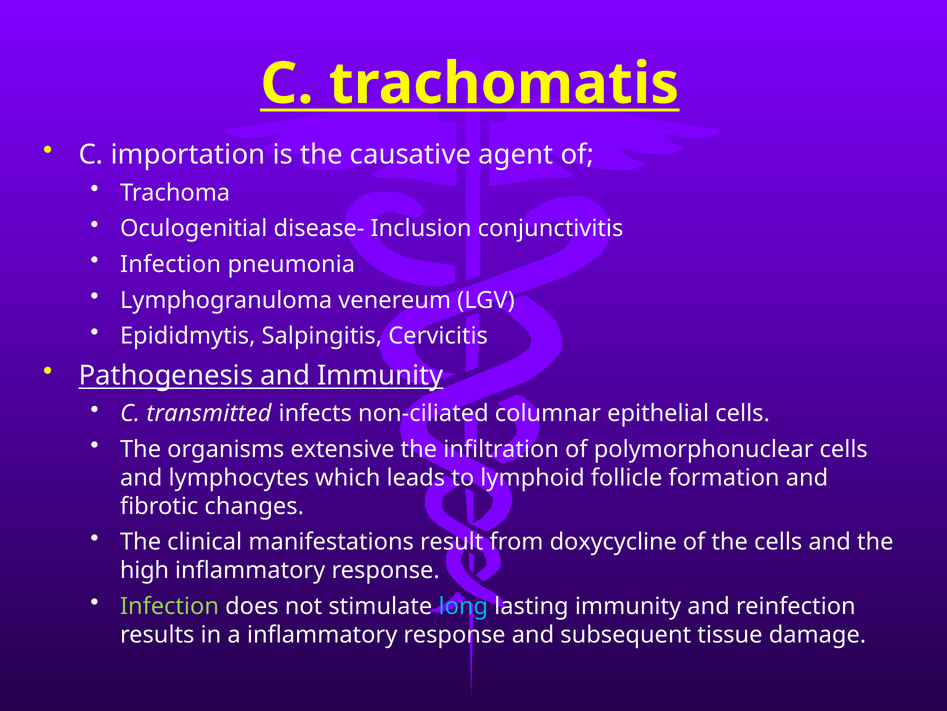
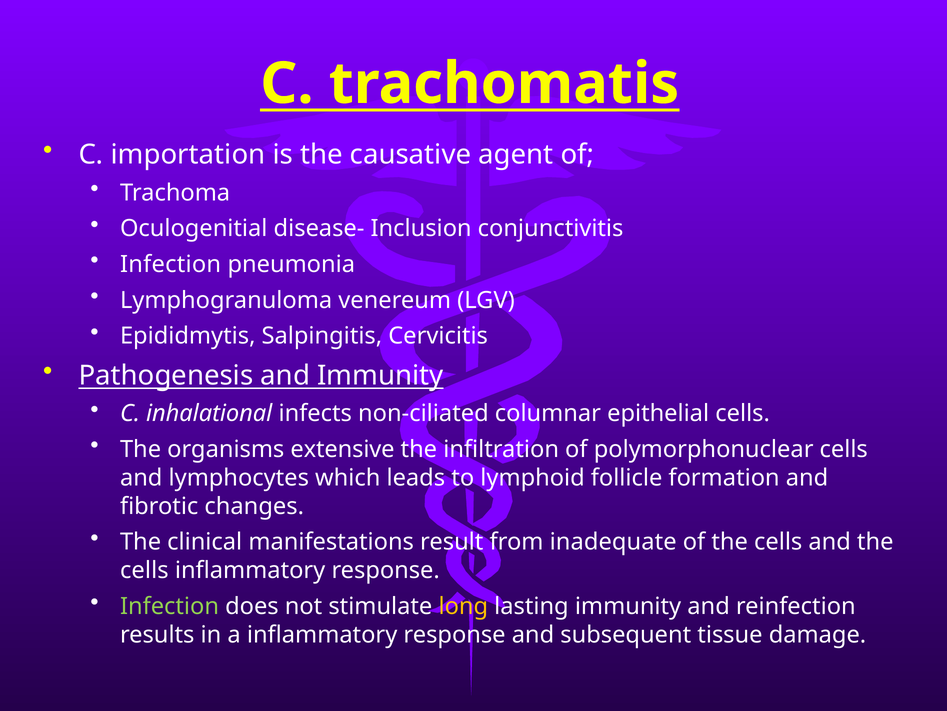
transmitted: transmitted -> inhalational
doxycycline: doxycycline -> inadequate
high at (145, 570): high -> cells
long colour: light blue -> yellow
